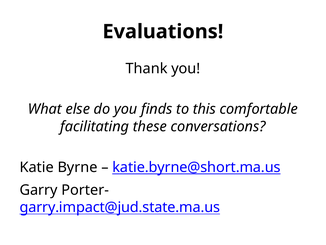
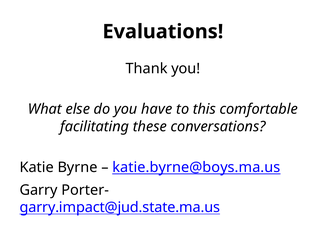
finds: finds -> have
katie.byrne@short.ma.us: katie.byrne@short.ma.us -> katie.byrne@boys.ma.us
